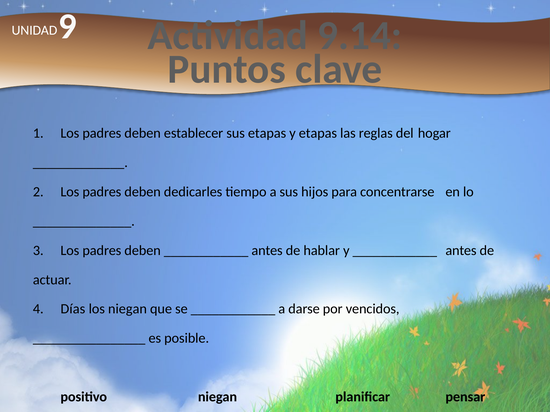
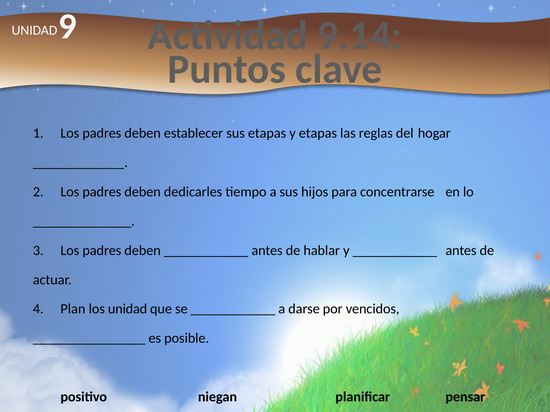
Días: Días -> Plan
los niegan: niegan -> unidad
